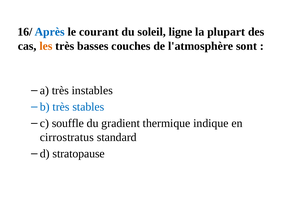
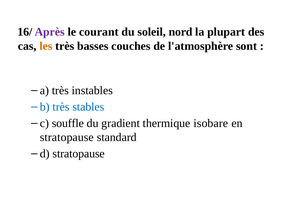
Après colour: blue -> purple
ligne: ligne -> nord
indique: indique -> isobare
cirrostratus at (67, 138): cirrostratus -> stratopause
